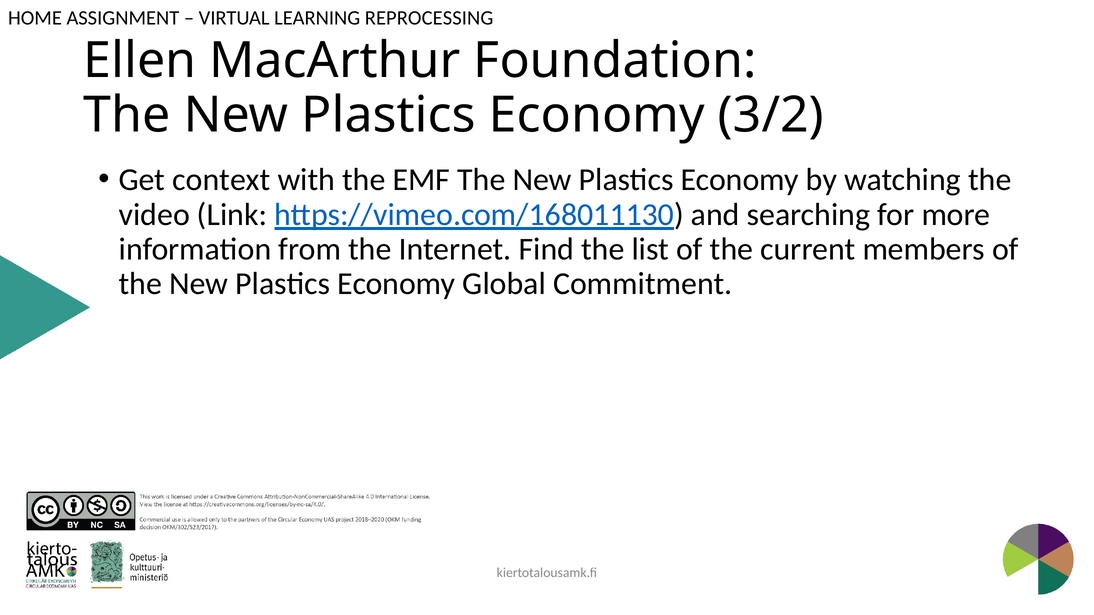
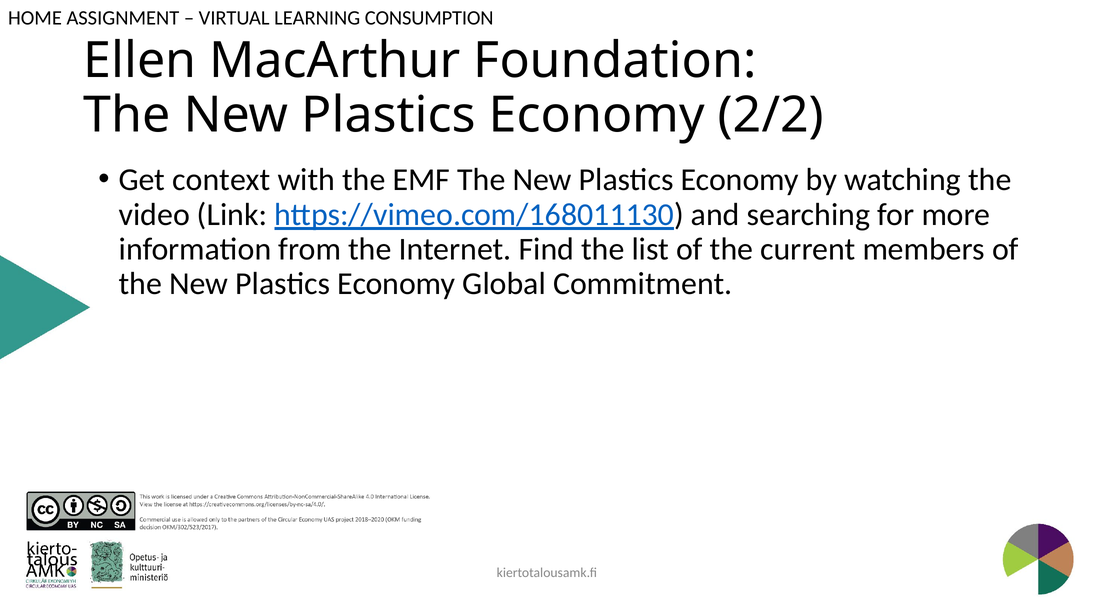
REPROCESSING: REPROCESSING -> CONSUMPTION
3/2: 3/2 -> 2/2
